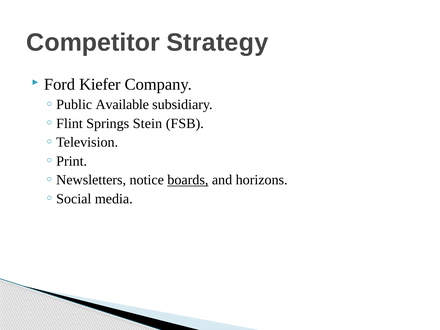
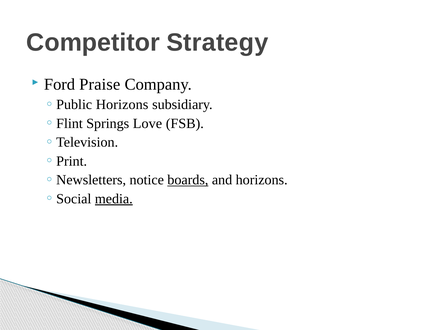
Kiefer: Kiefer -> Praise
Available at (122, 105): Available -> Horizons
Stein: Stein -> Love
media underline: none -> present
